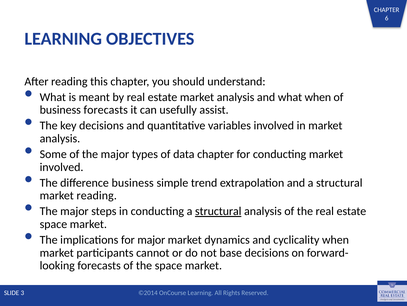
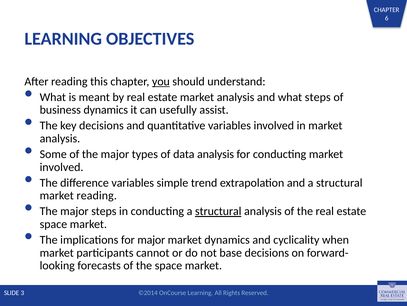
you underline: none -> present
what when: when -> steps
business forecasts: forecasts -> dynamics
data chapter: chapter -> analysis
difference business: business -> variables
